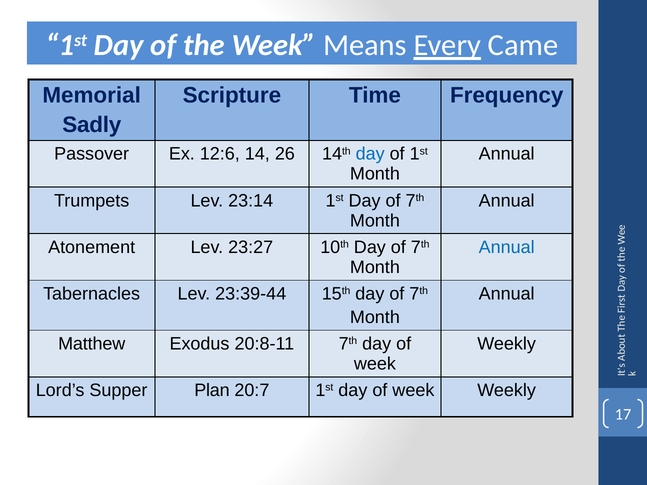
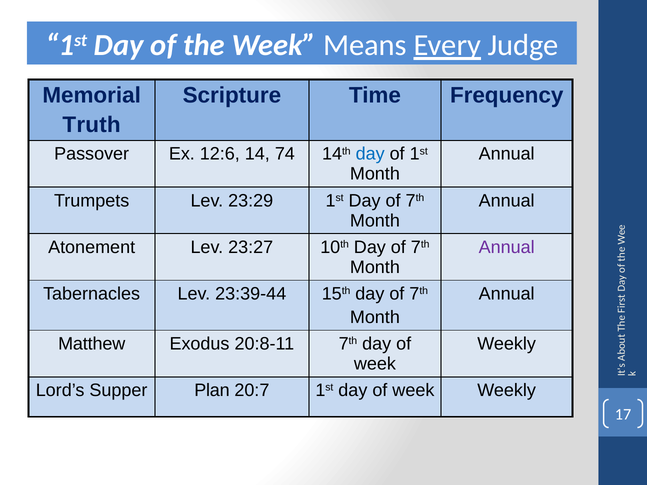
Came: Came -> Judge
Sadly: Sadly -> Truth
26: 26 -> 74
23:14: 23:14 -> 23:29
Annual at (507, 247) colour: blue -> purple
